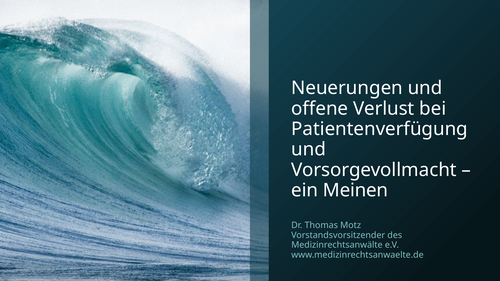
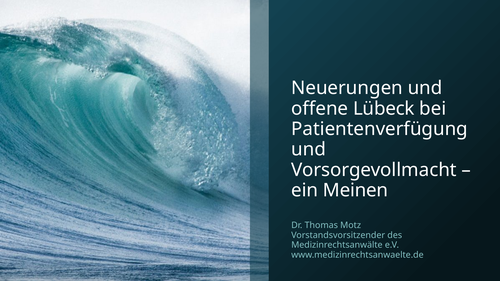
Verlust: Verlust -> Lübeck
